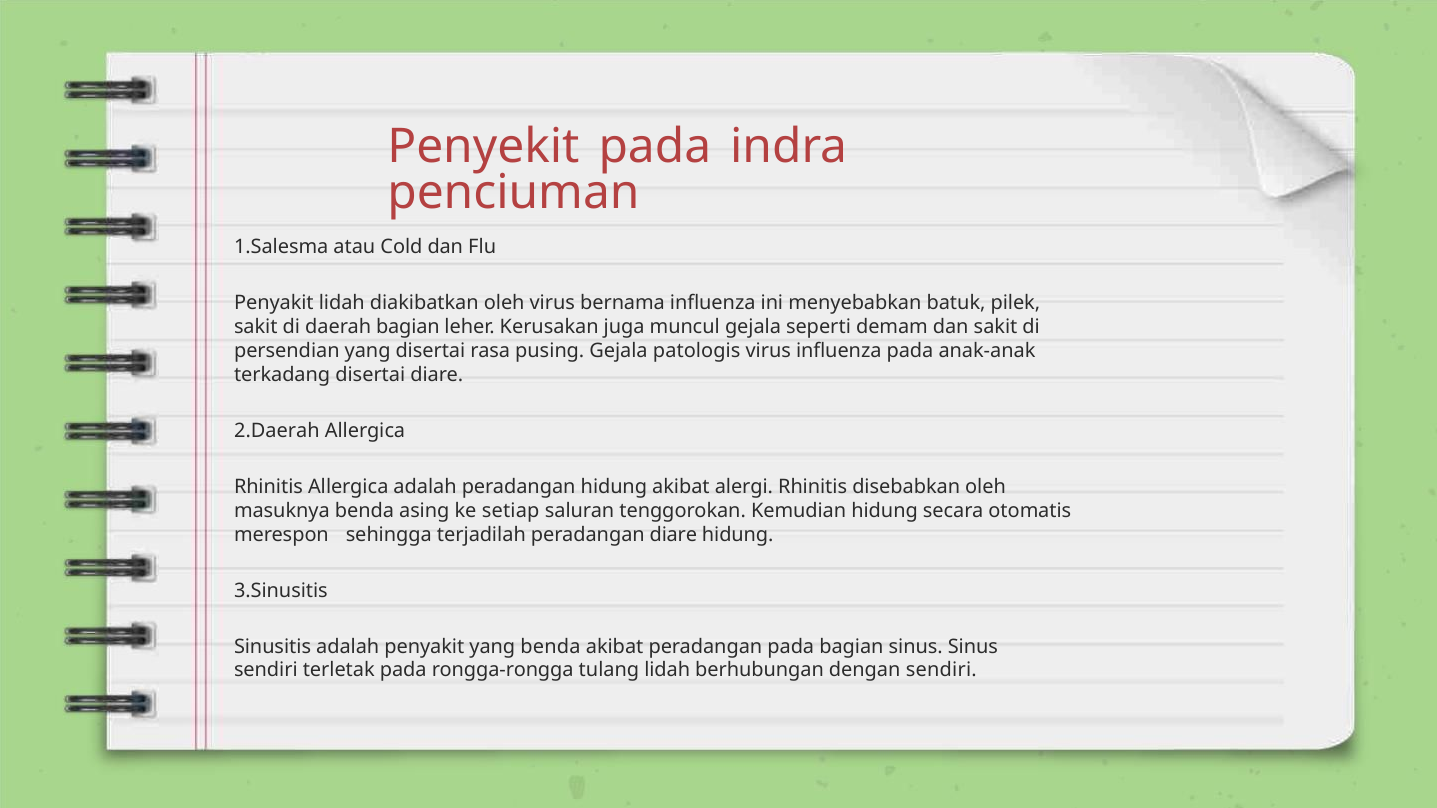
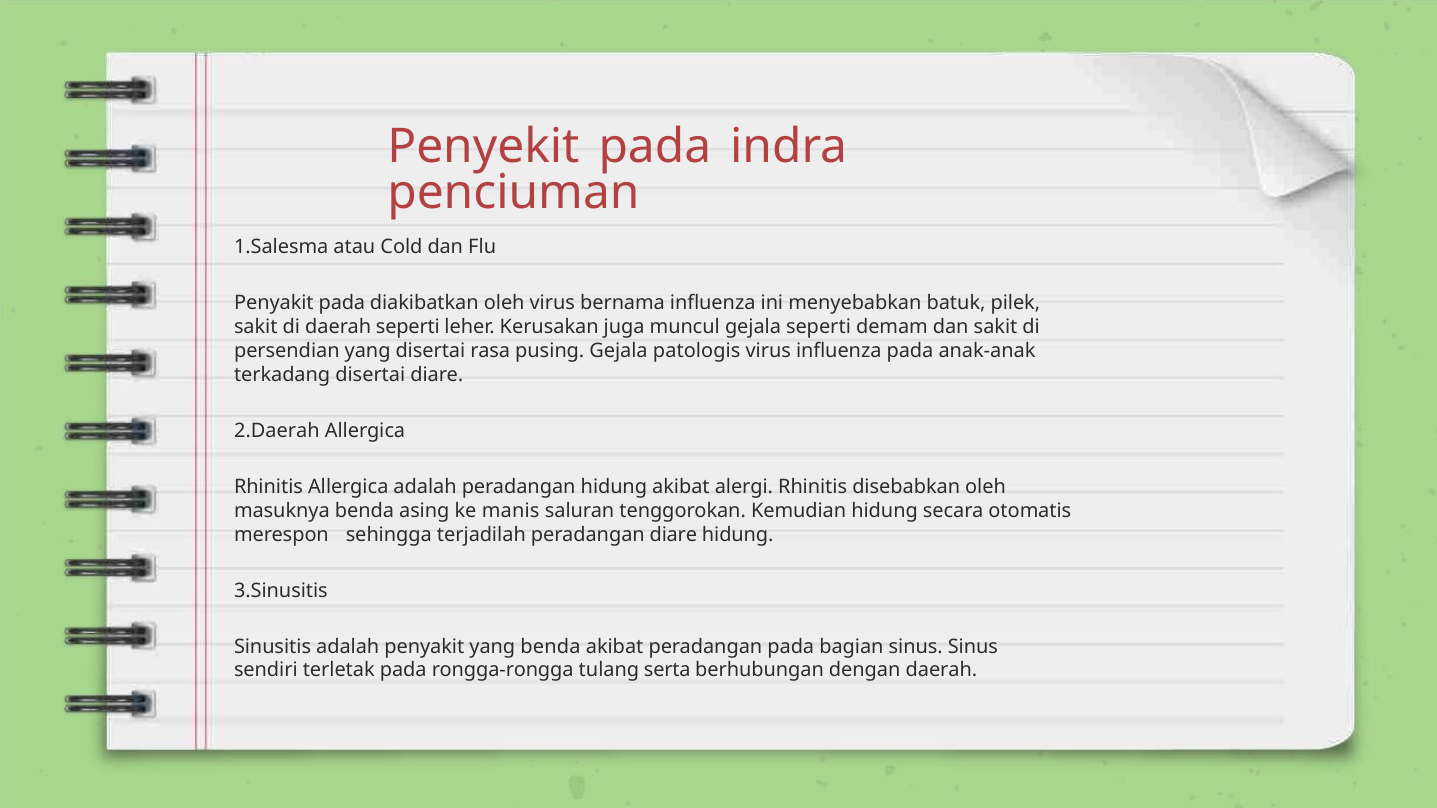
Penyakit lidah: lidah -> pada
daerah bagian: bagian -> seperti
setiap: setiap -> manis
tulang lidah: lidah -> serta
dengan sendiri: sendiri -> daerah
